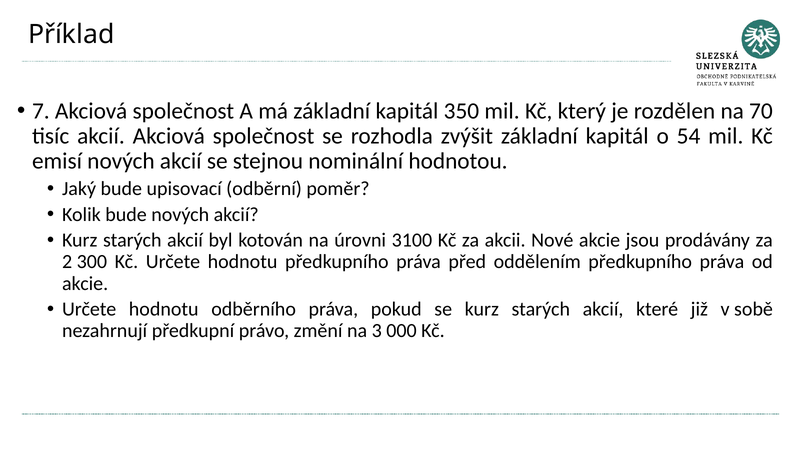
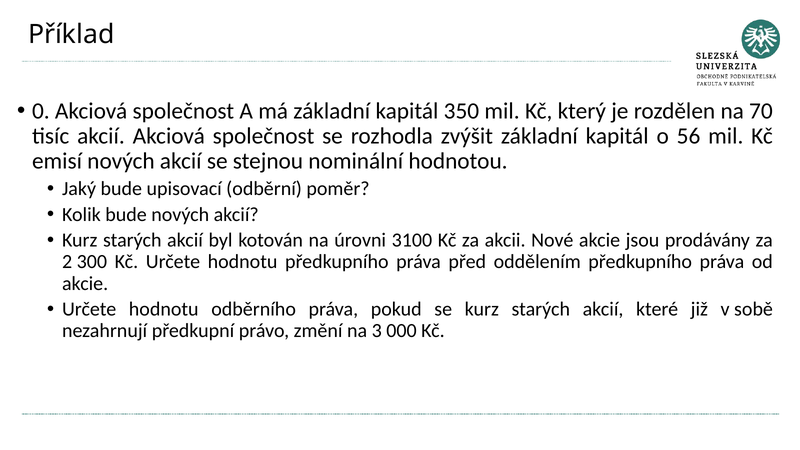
7: 7 -> 0
54: 54 -> 56
